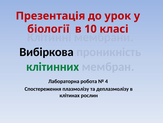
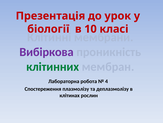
Вибіркова colour: black -> purple
